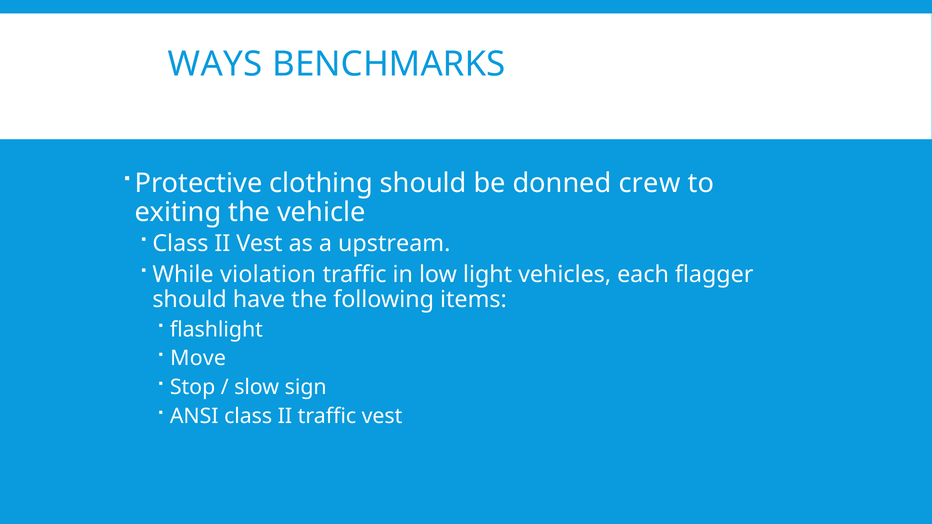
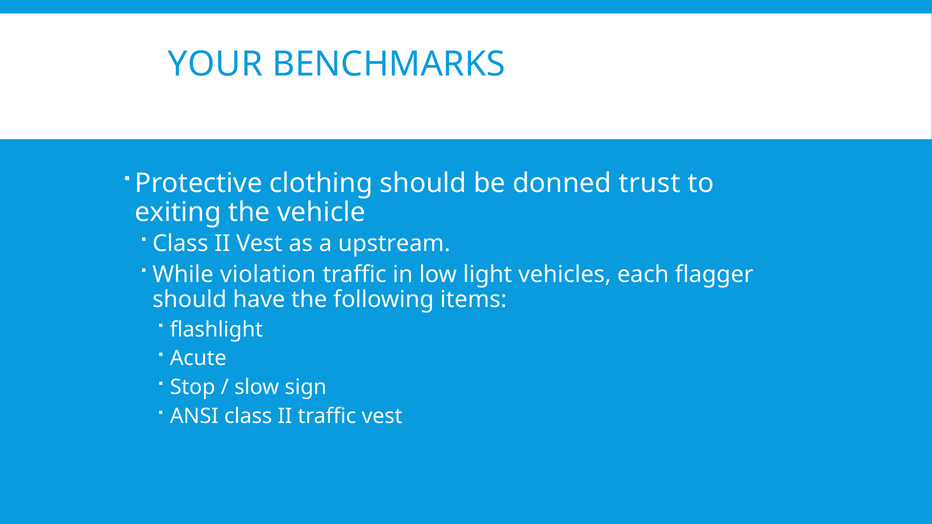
WAYS: WAYS -> YOUR
crew: crew -> trust
Move: Move -> Acute
